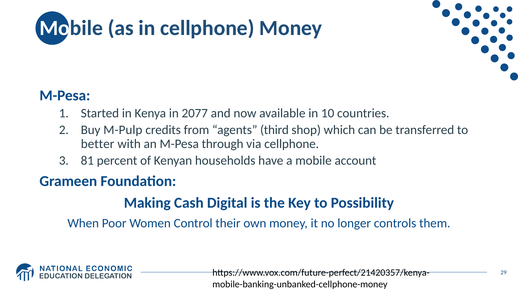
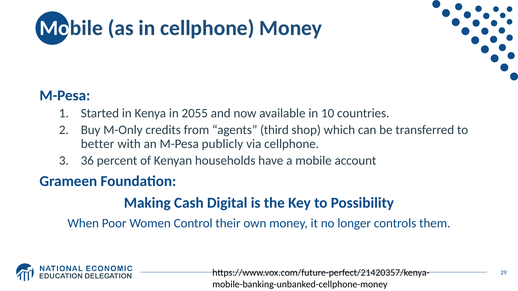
2077: 2077 -> 2055
M-Pulp: M-Pulp -> M-Only
through: through -> publicly
81: 81 -> 36
